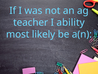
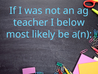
ability: ability -> below
